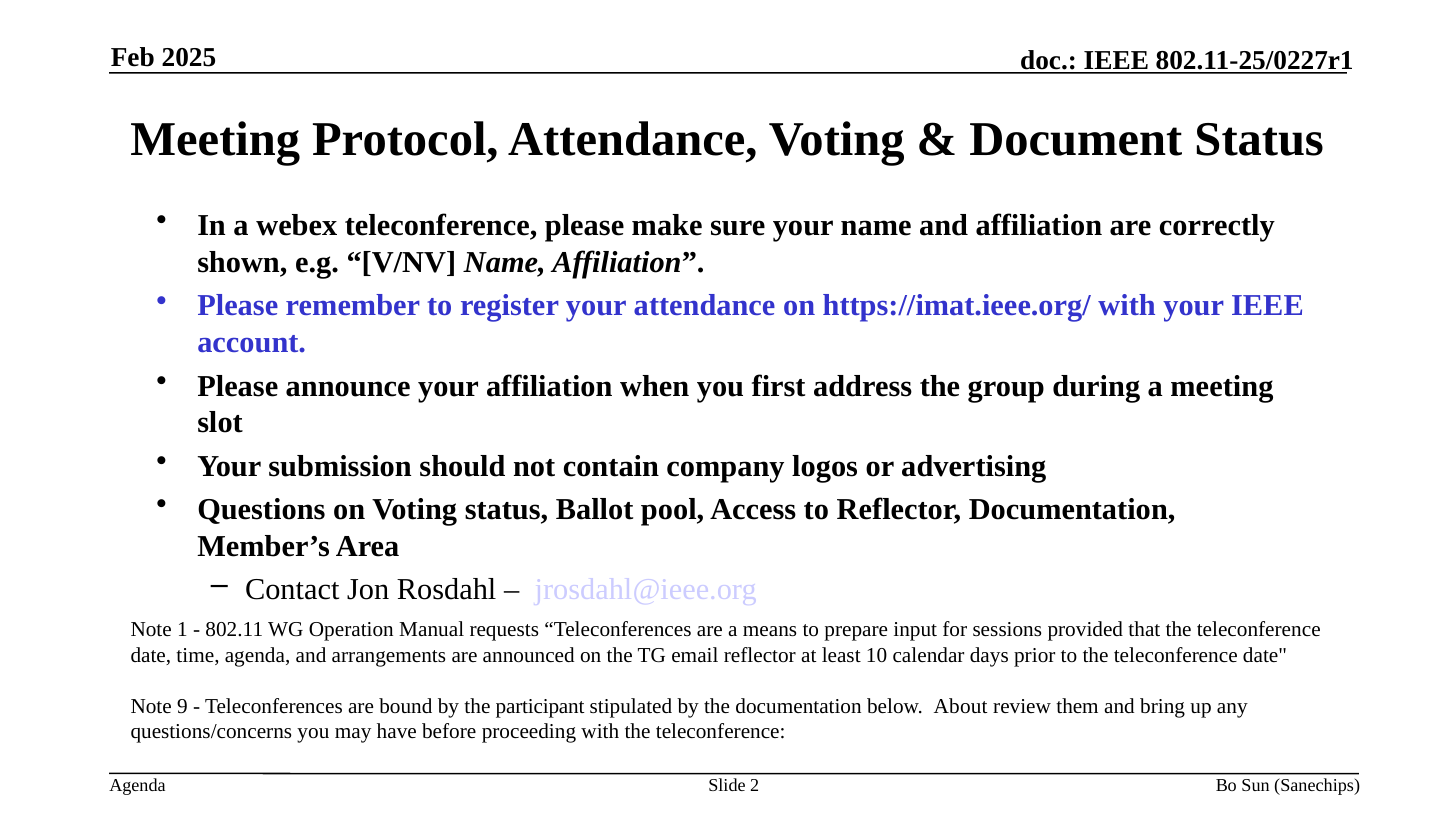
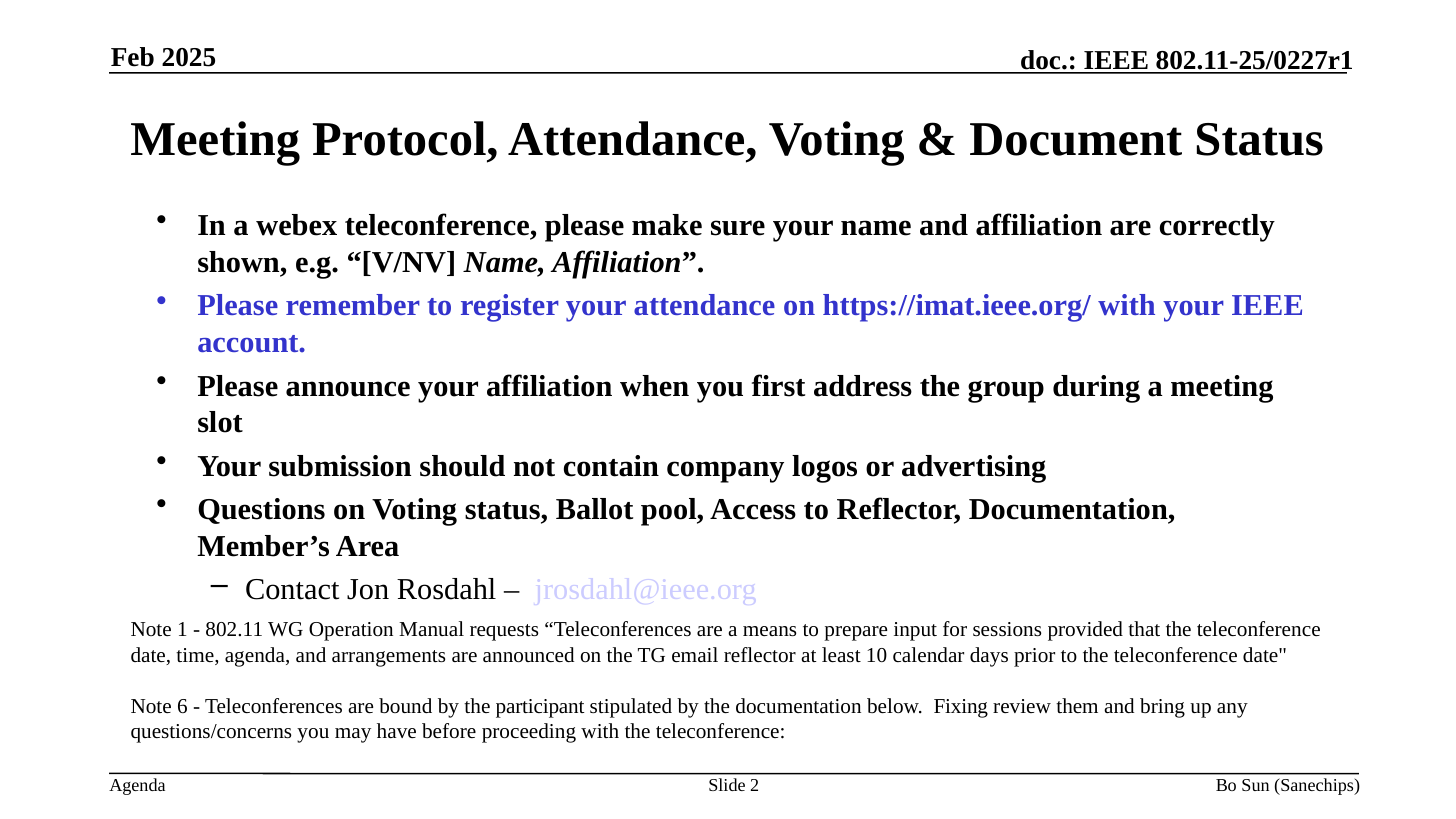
9: 9 -> 6
About: About -> Fixing
